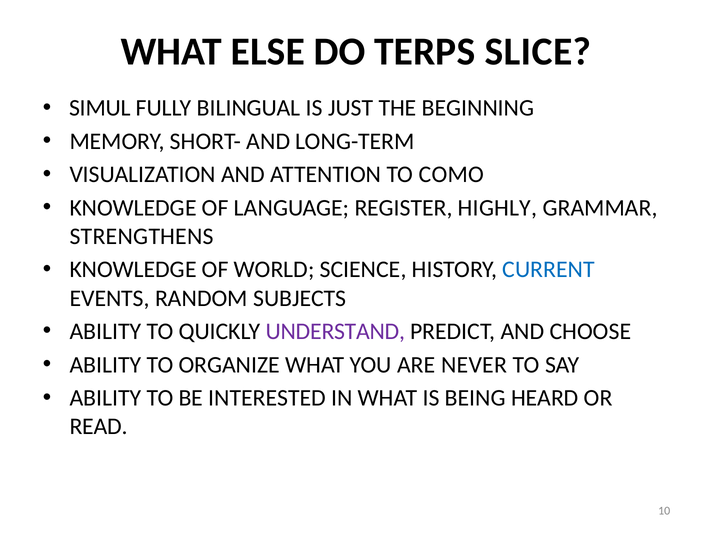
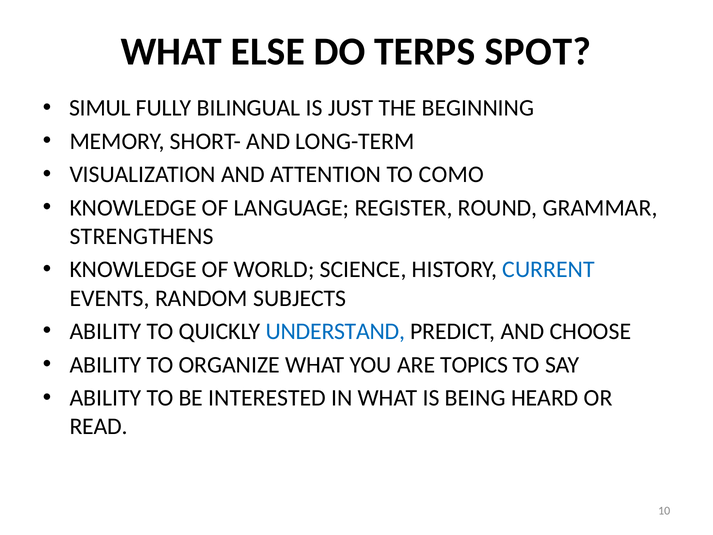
SLICE: SLICE -> SPOT
HIGHLY: HIGHLY -> ROUND
UNDERSTAND colour: purple -> blue
NEVER: NEVER -> TOPICS
